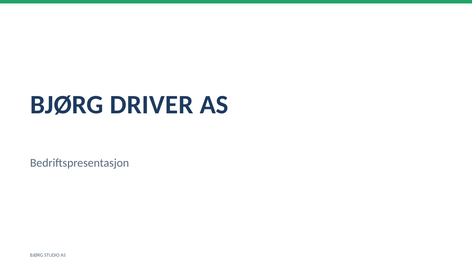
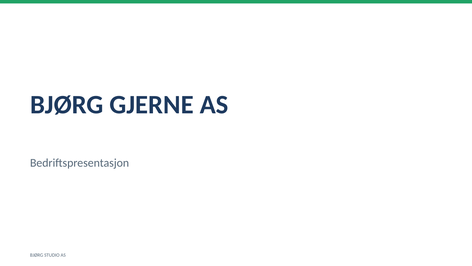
DRIVER: DRIVER -> GJERNE
